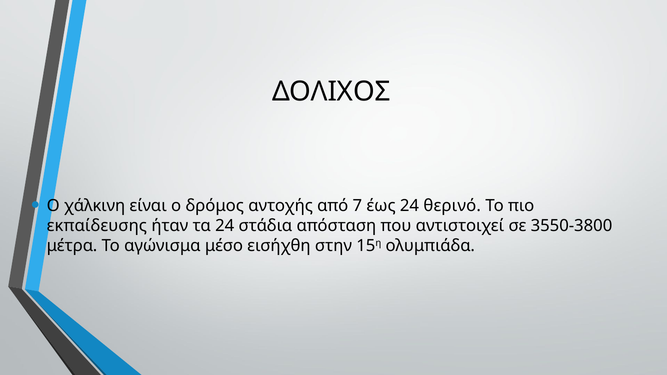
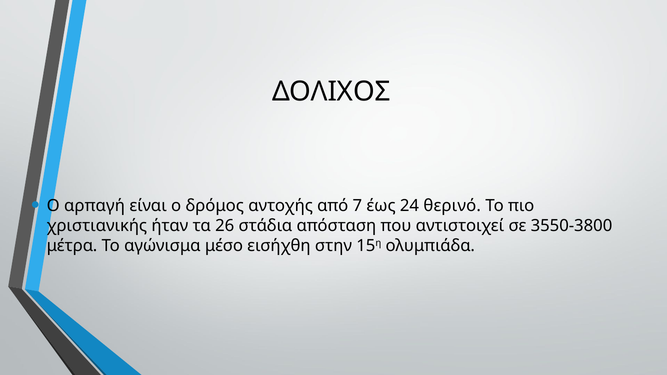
χάλκινη: χάλκινη -> αρπαγή
εκπαίδευσης: εκπαίδευσης -> χριστιανικής
τα 24: 24 -> 26
